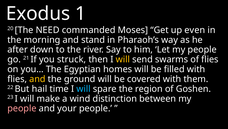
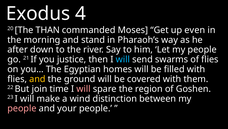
1: 1 -> 4
NEED: NEED -> THAN
struck: struck -> justice
will at (123, 59) colour: yellow -> light blue
hail: hail -> join
will at (84, 88) colour: light blue -> pink
